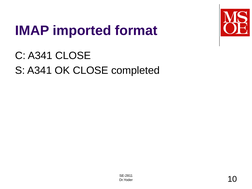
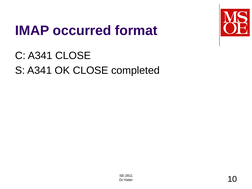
imported: imported -> occurred
